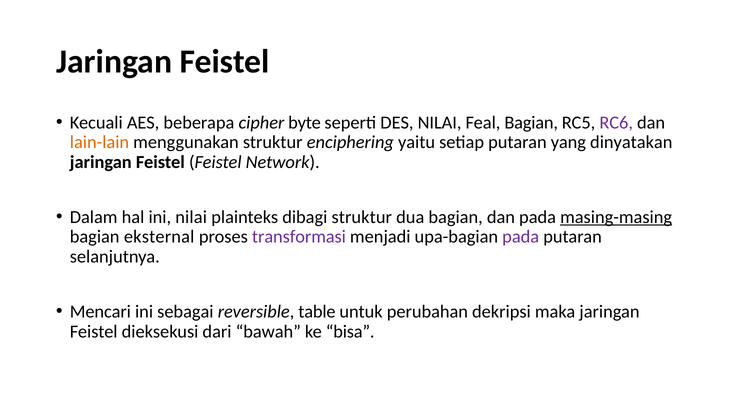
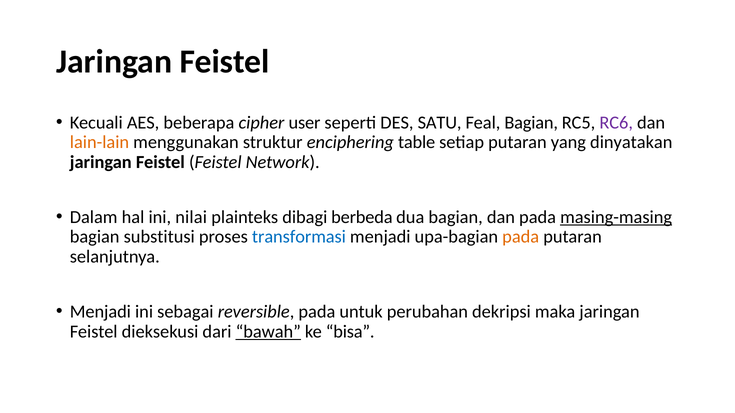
byte: byte -> user
DES NILAI: NILAI -> SATU
yaitu: yaitu -> table
dibagi struktur: struktur -> berbeda
eksternal: eksternal -> substitusi
transformasi colour: purple -> blue
pada at (521, 237) colour: purple -> orange
Mencari at (100, 312): Mencari -> Menjadi
reversible table: table -> pada
bawah underline: none -> present
